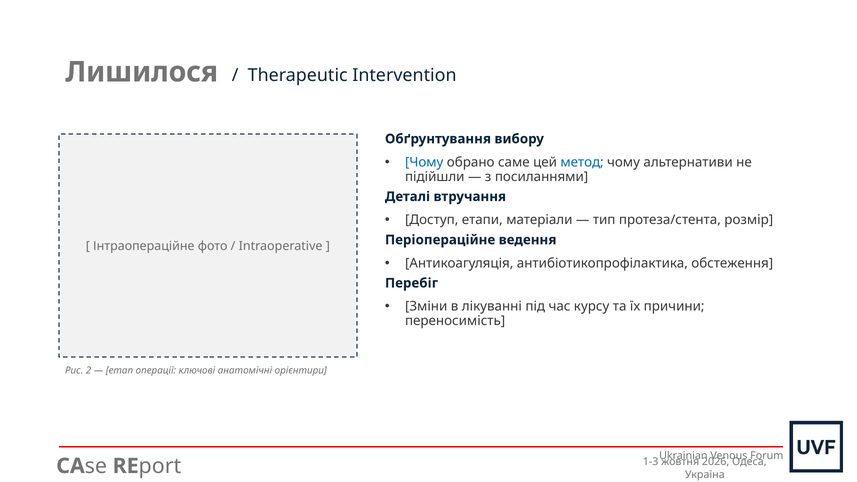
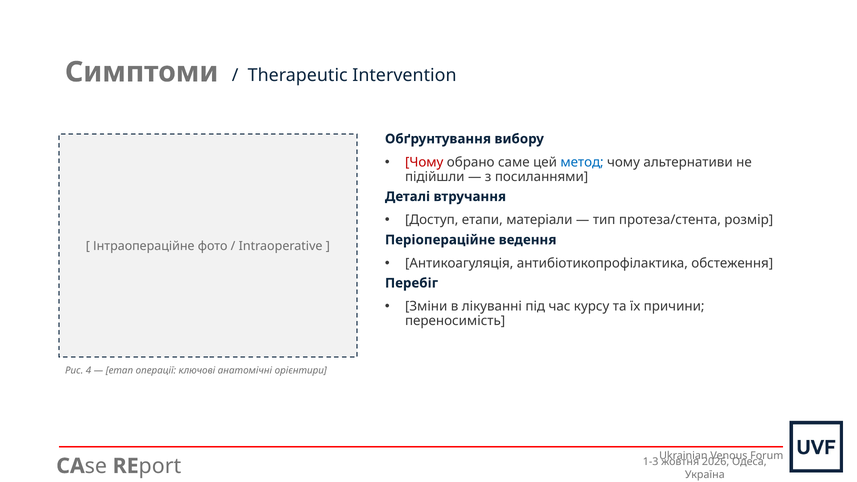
Лишилося: Лишилося -> Симптоми
Чому at (424, 162) colour: blue -> red
2: 2 -> 4
